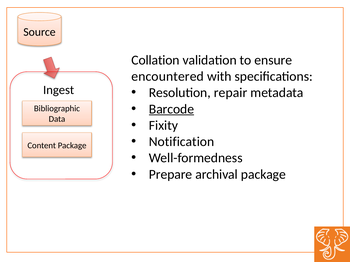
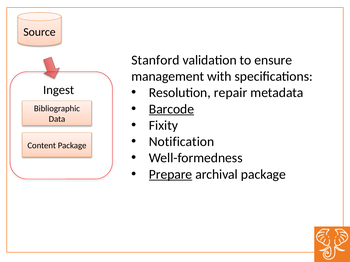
Collation: Collation -> Stanford
encountered: encountered -> management
Prepare underline: none -> present
